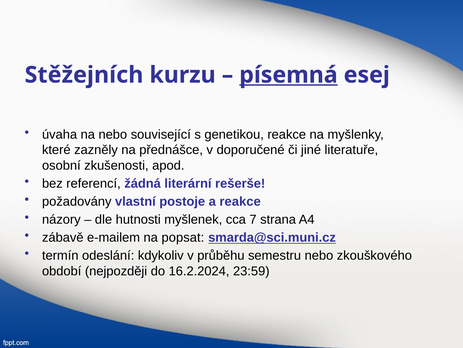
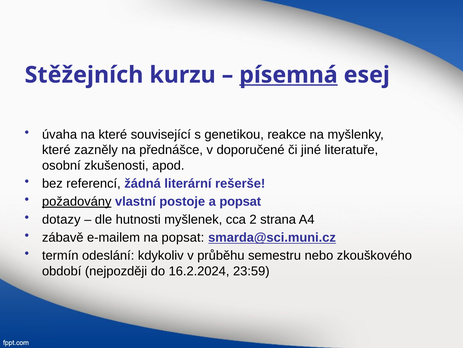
na nebo: nebo -> které
požadovány underline: none -> present
a reakce: reakce -> popsat
názory: názory -> dotazy
7: 7 -> 2
